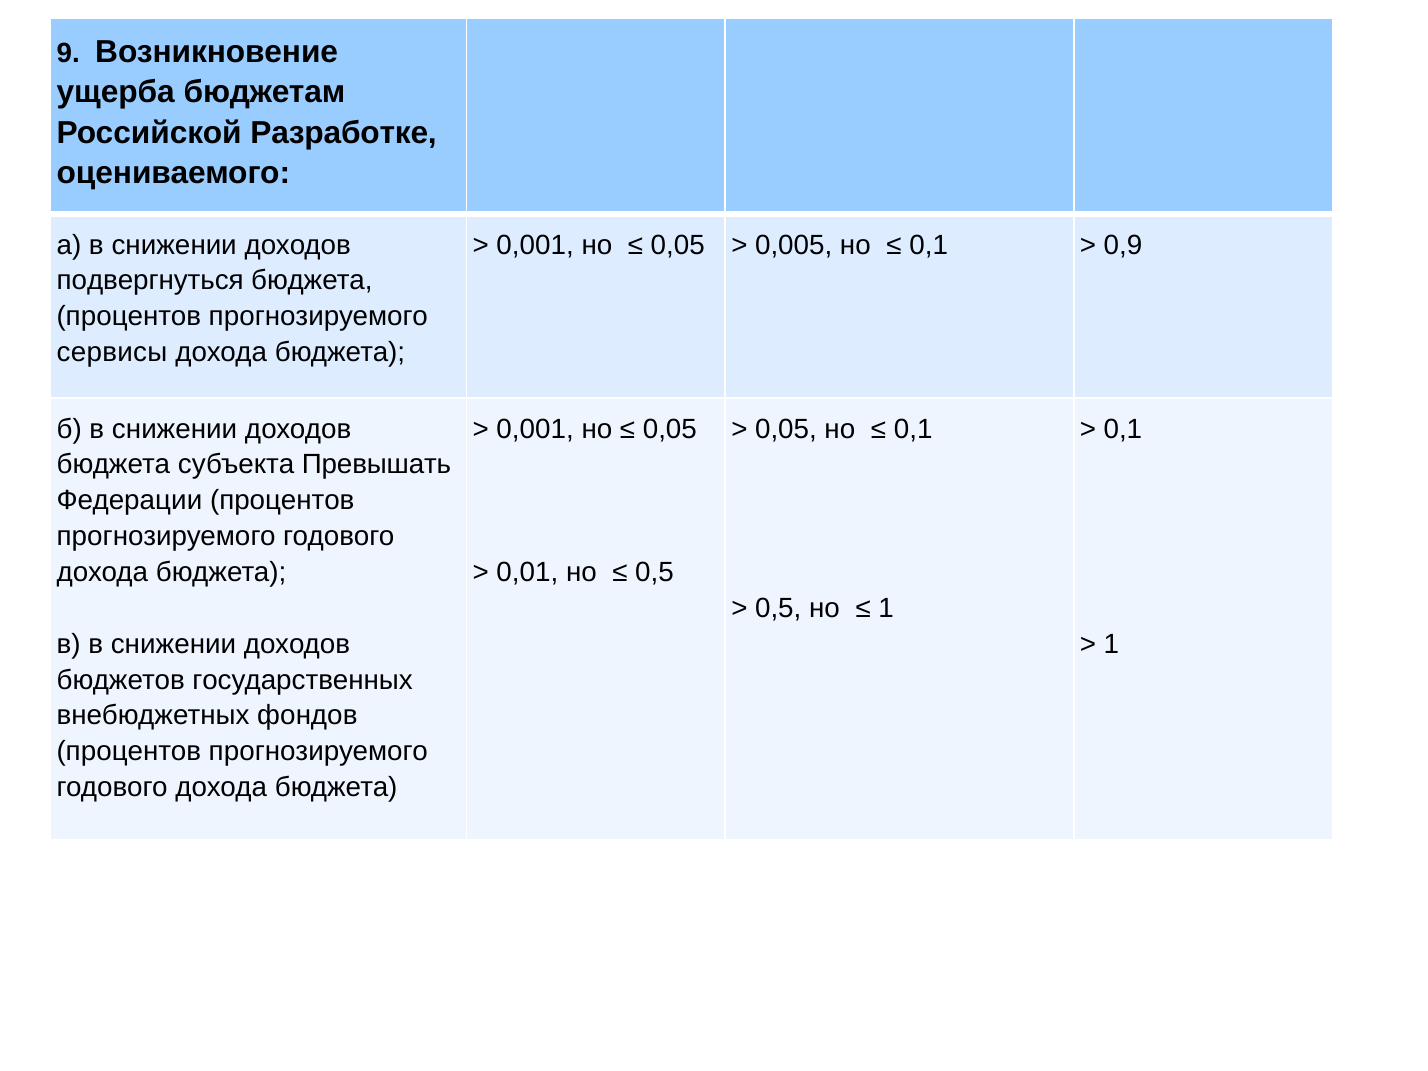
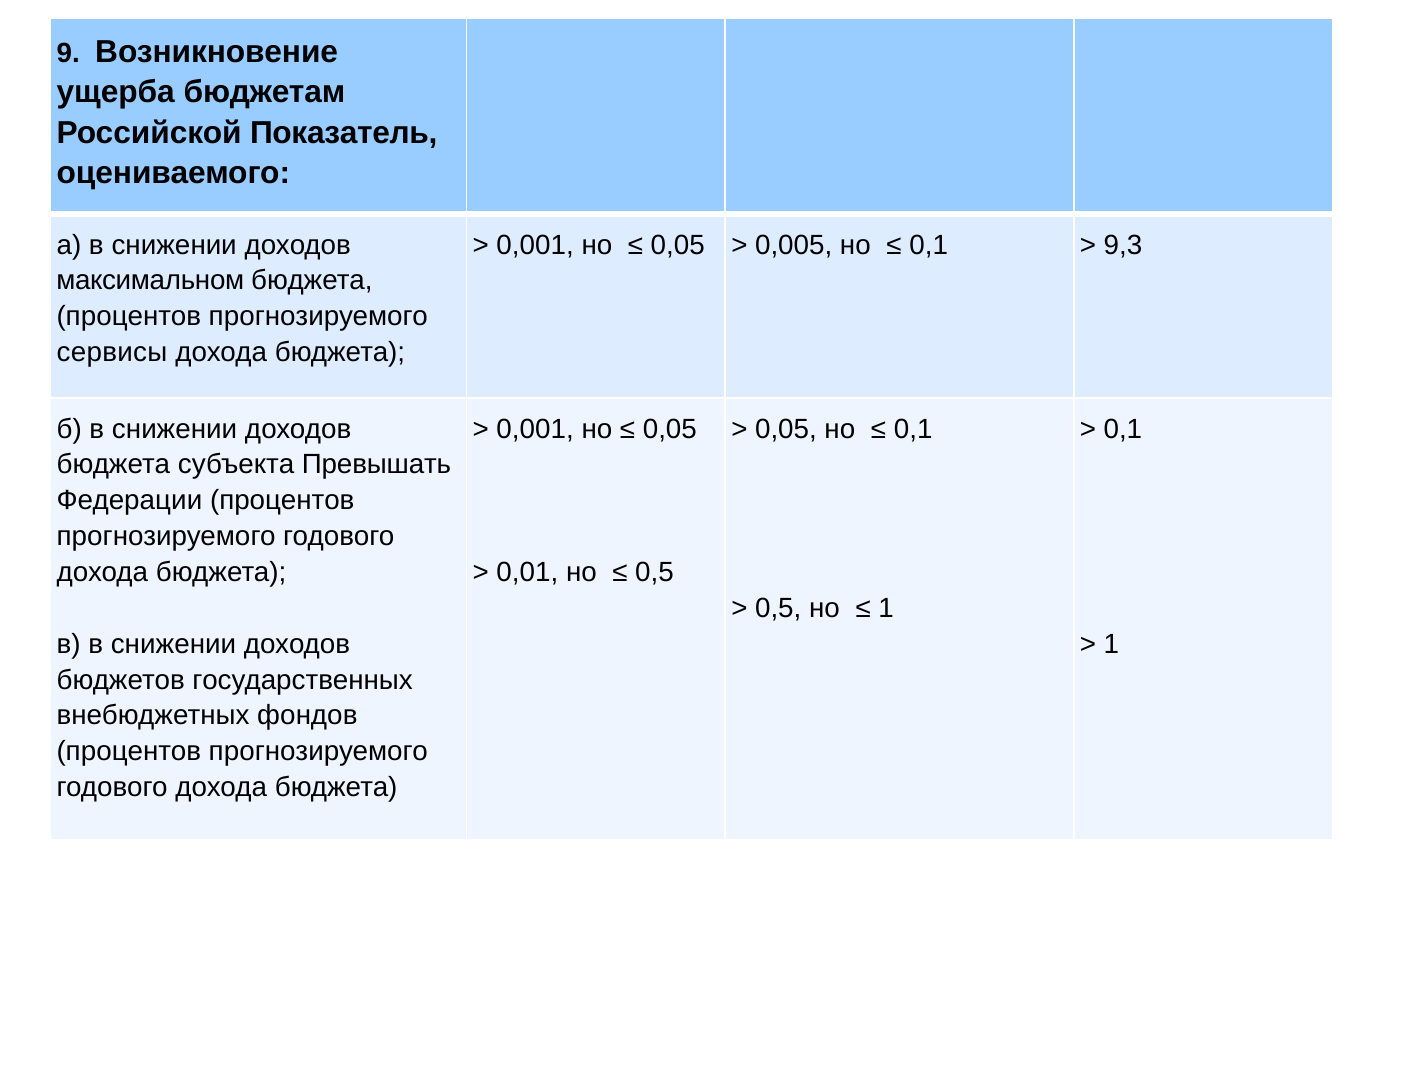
Разработке: Разработке -> Показатель
0,9: 0,9 -> 9,3
подвергнуться: подвергнуться -> максимальном
